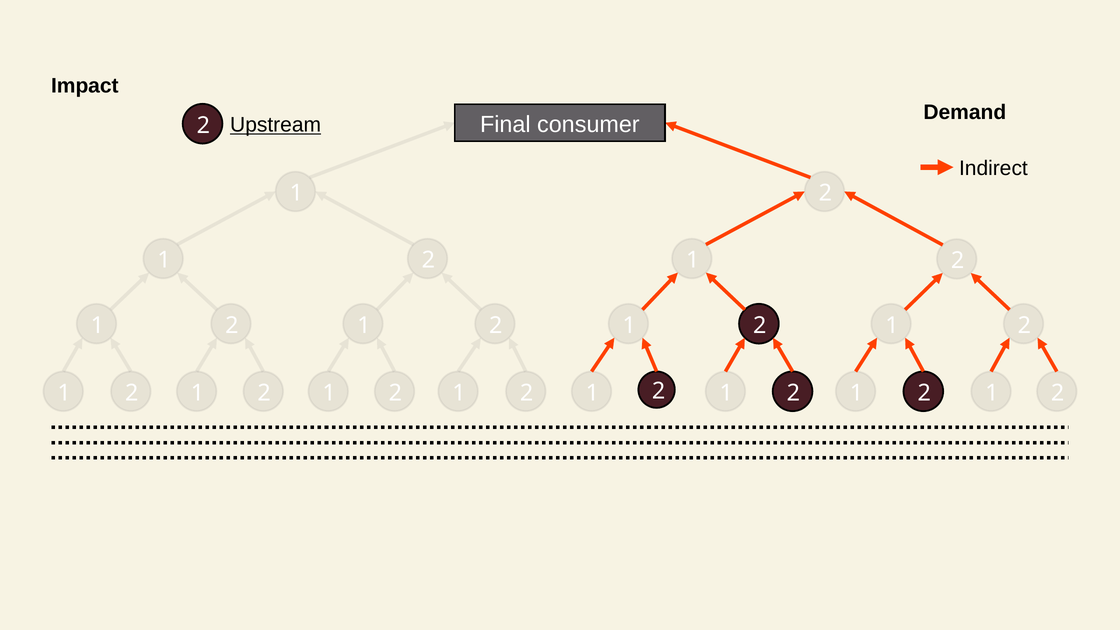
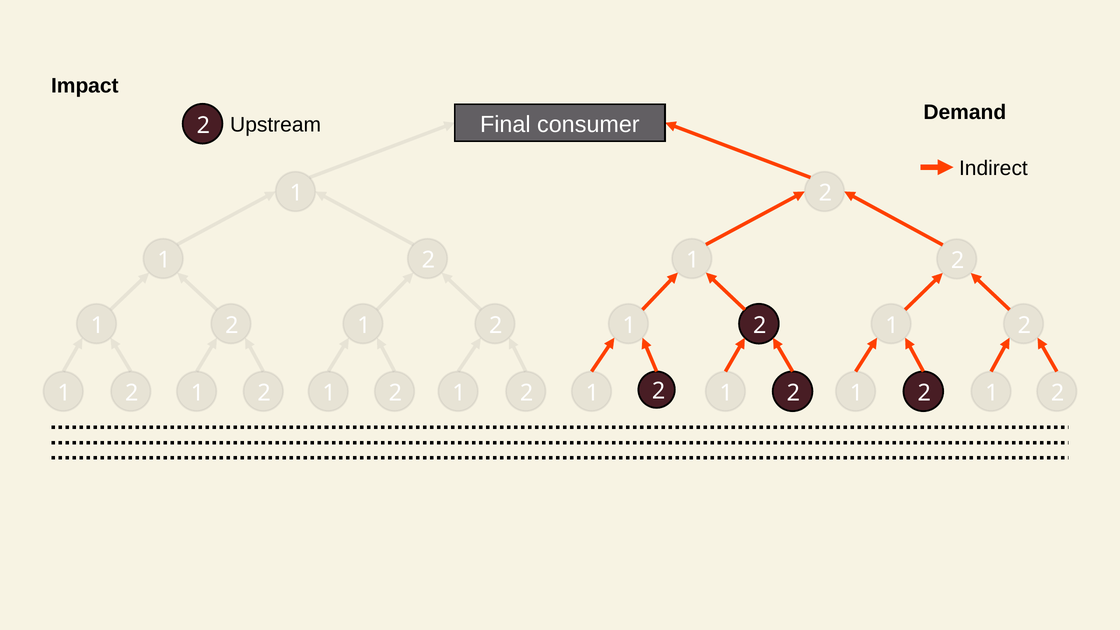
Upstream underline: present -> none
